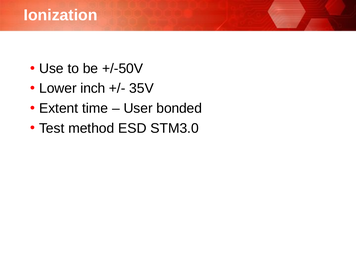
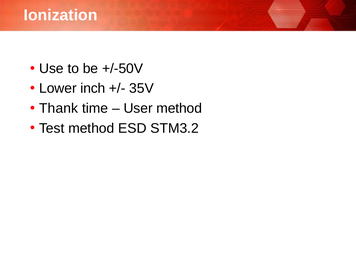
Extent: Extent -> Thank
User bonded: bonded -> method
STM3.0: STM3.0 -> STM3.2
